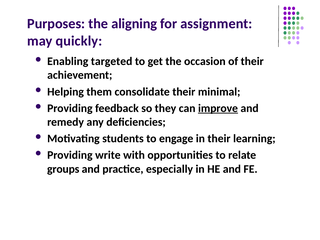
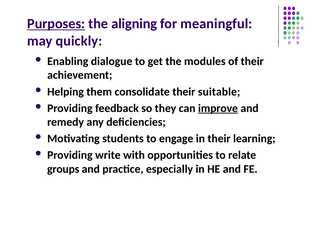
Purposes underline: none -> present
assignment: assignment -> meaningful
targeted: targeted -> dialogue
occasion: occasion -> modules
minimal: minimal -> suitable
